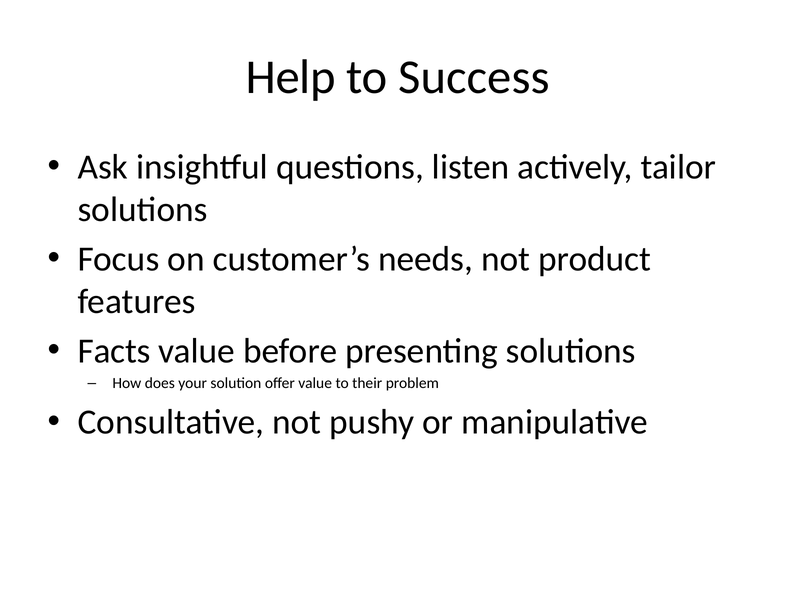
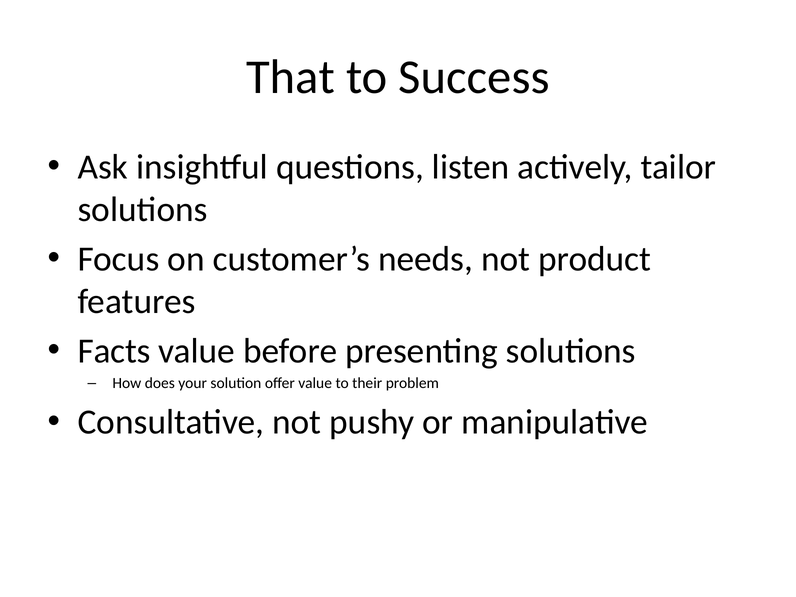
Help: Help -> That
